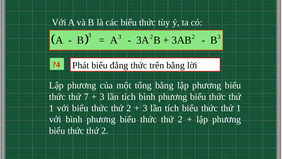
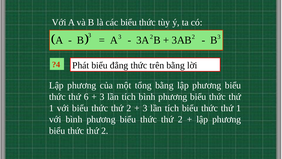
7: 7 -> 6
